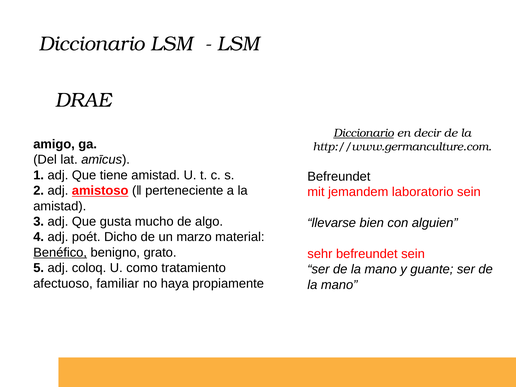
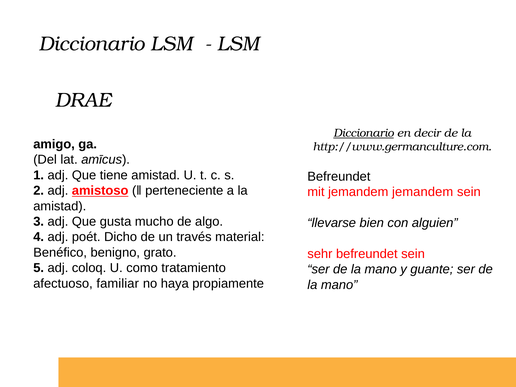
jemandem laboratorio: laboratorio -> jemandem
marzo: marzo -> través
Benéfico underline: present -> none
